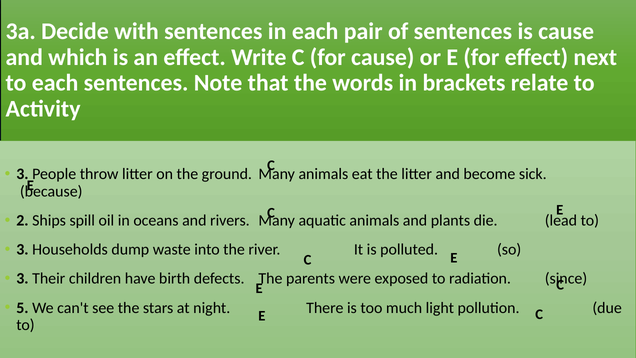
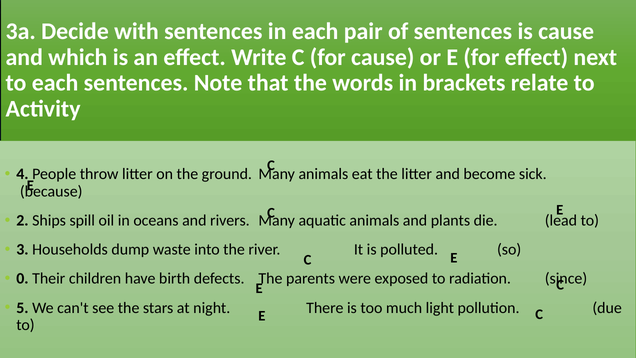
3 at (22, 174): 3 -> 4
3 at (22, 279): 3 -> 0
